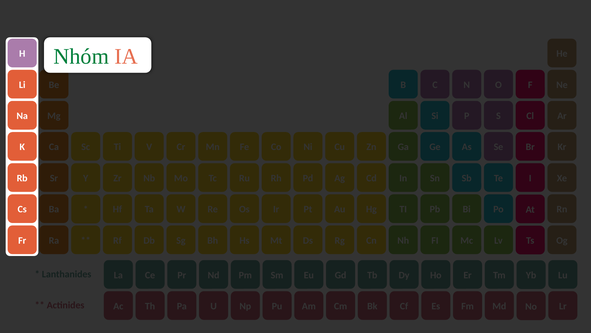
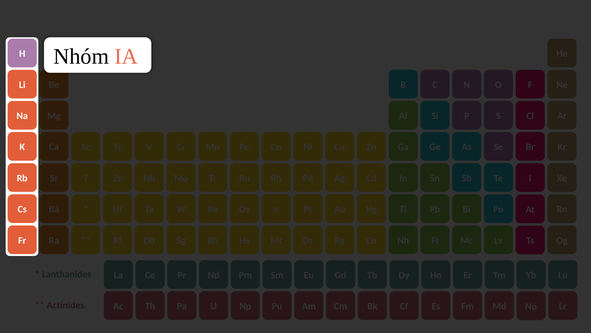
Nhóm colour: green -> black
